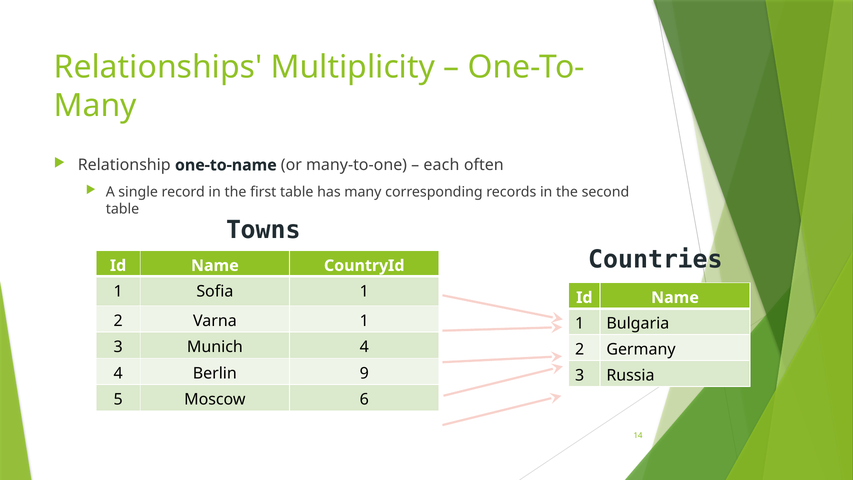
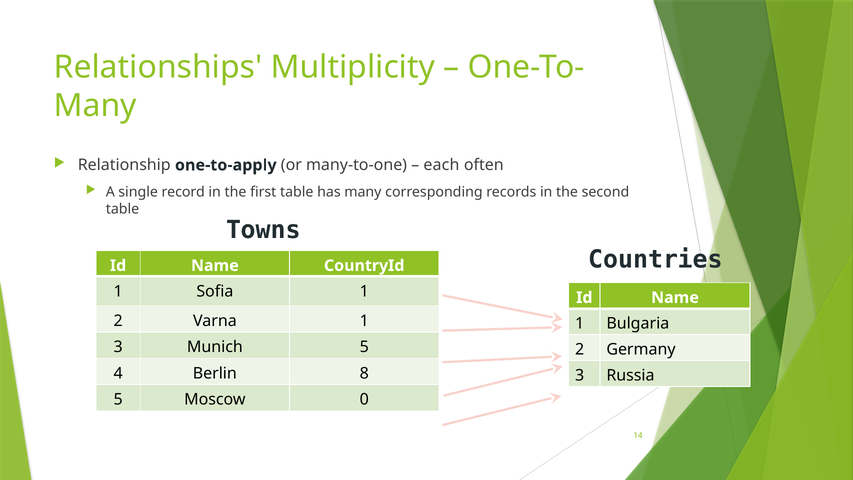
one-to-name: one-to-name -> one-to-apply
Munich 4: 4 -> 5
9: 9 -> 8
6: 6 -> 0
